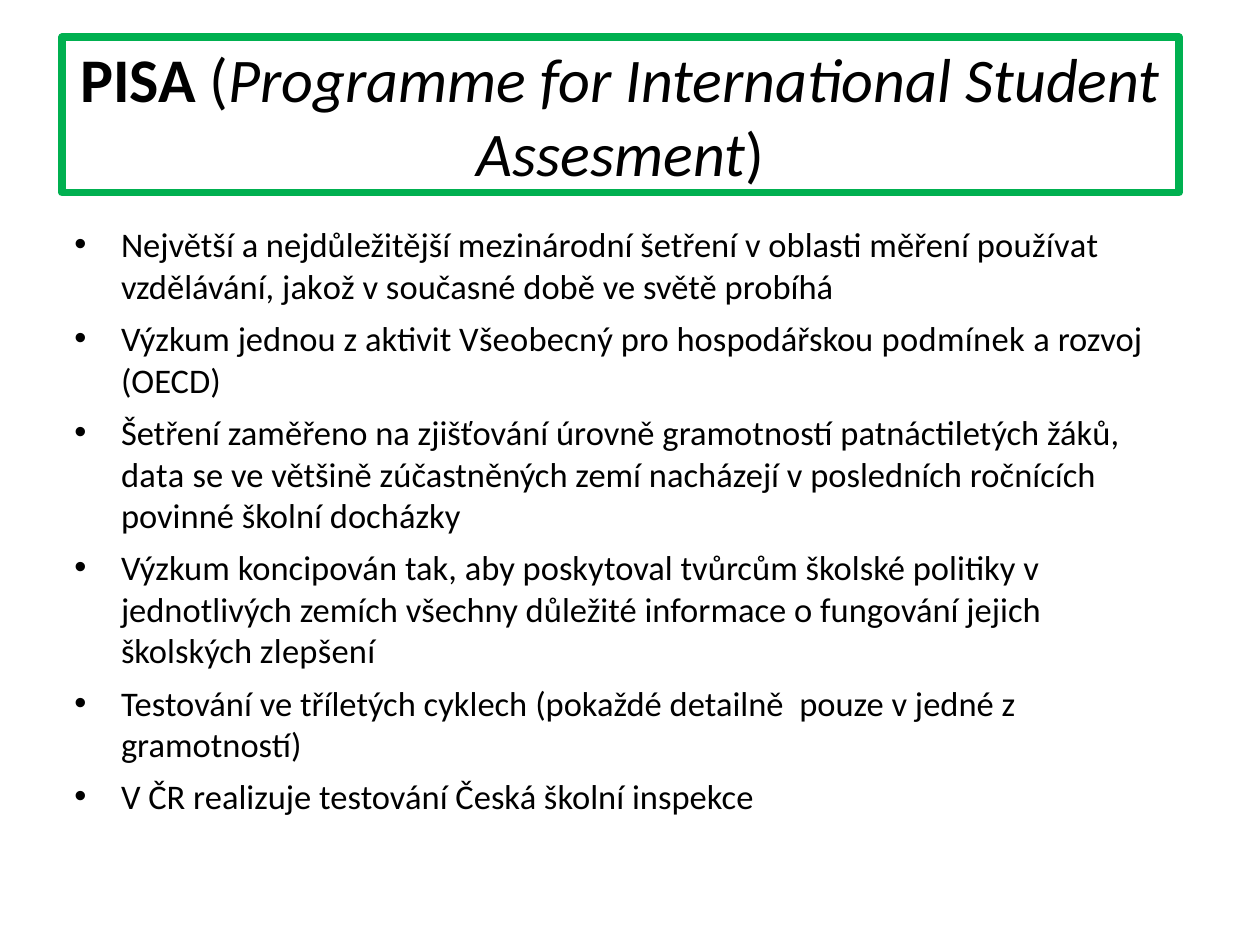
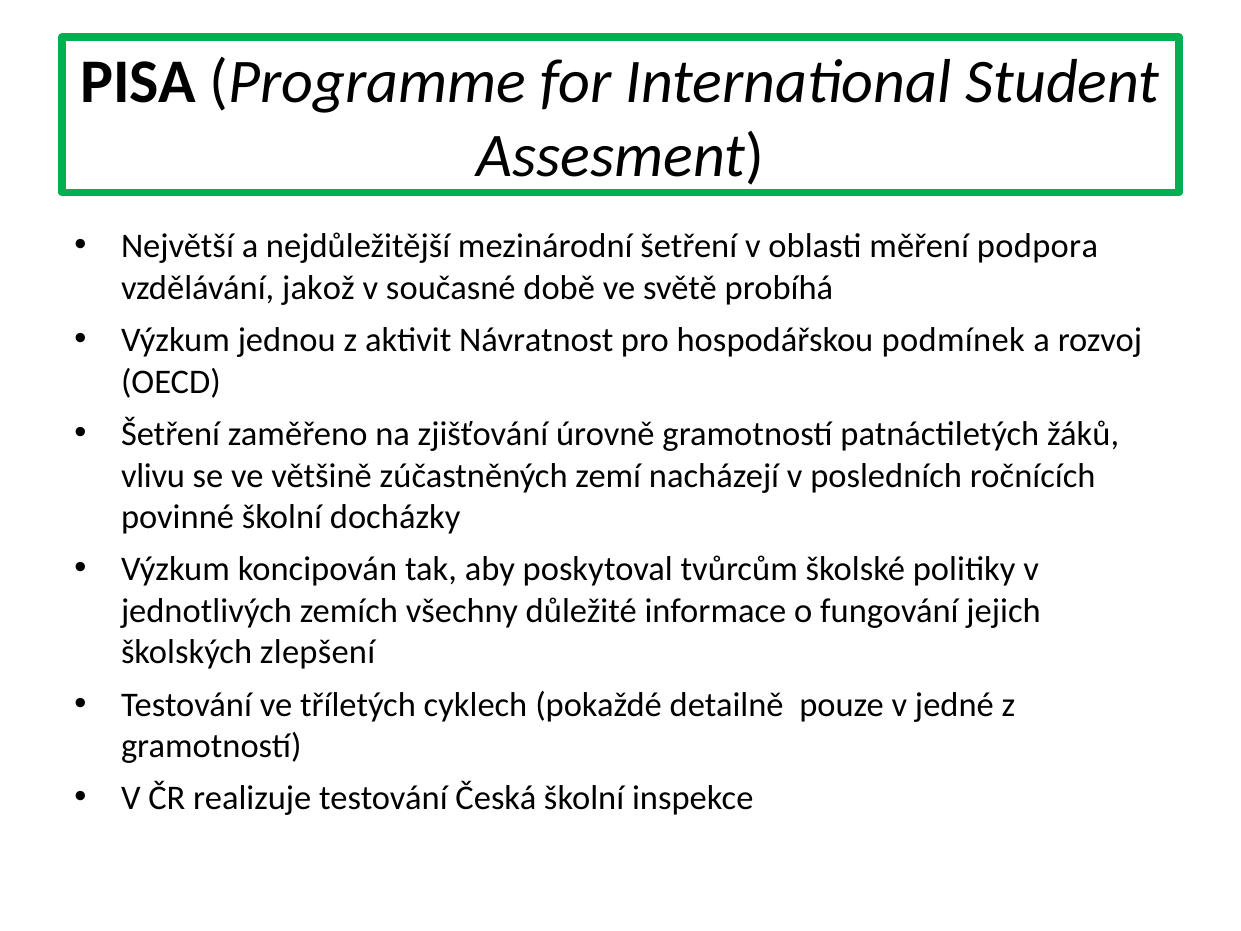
používat: používat -> podpora
Všeobecný: Všeobecný -> Návratnost
data: data -> vlivu
